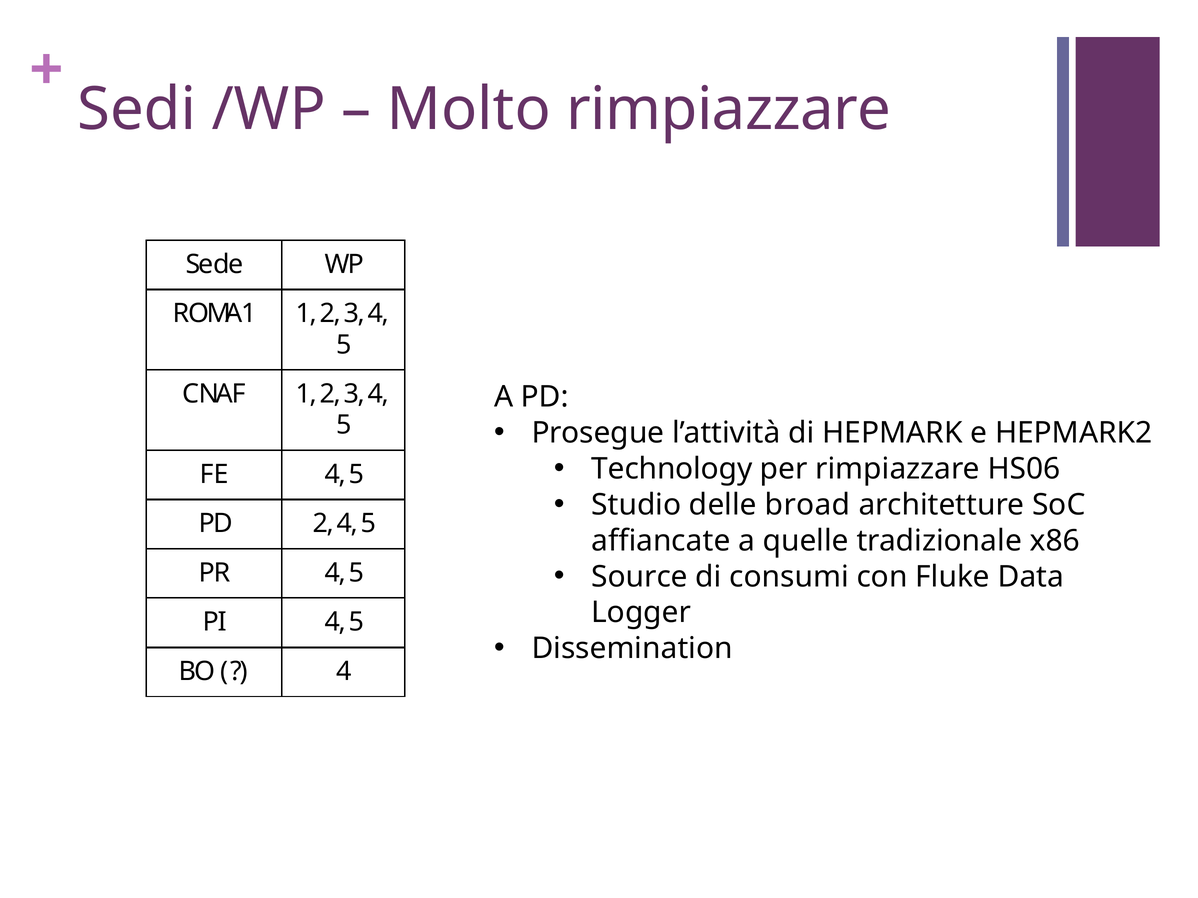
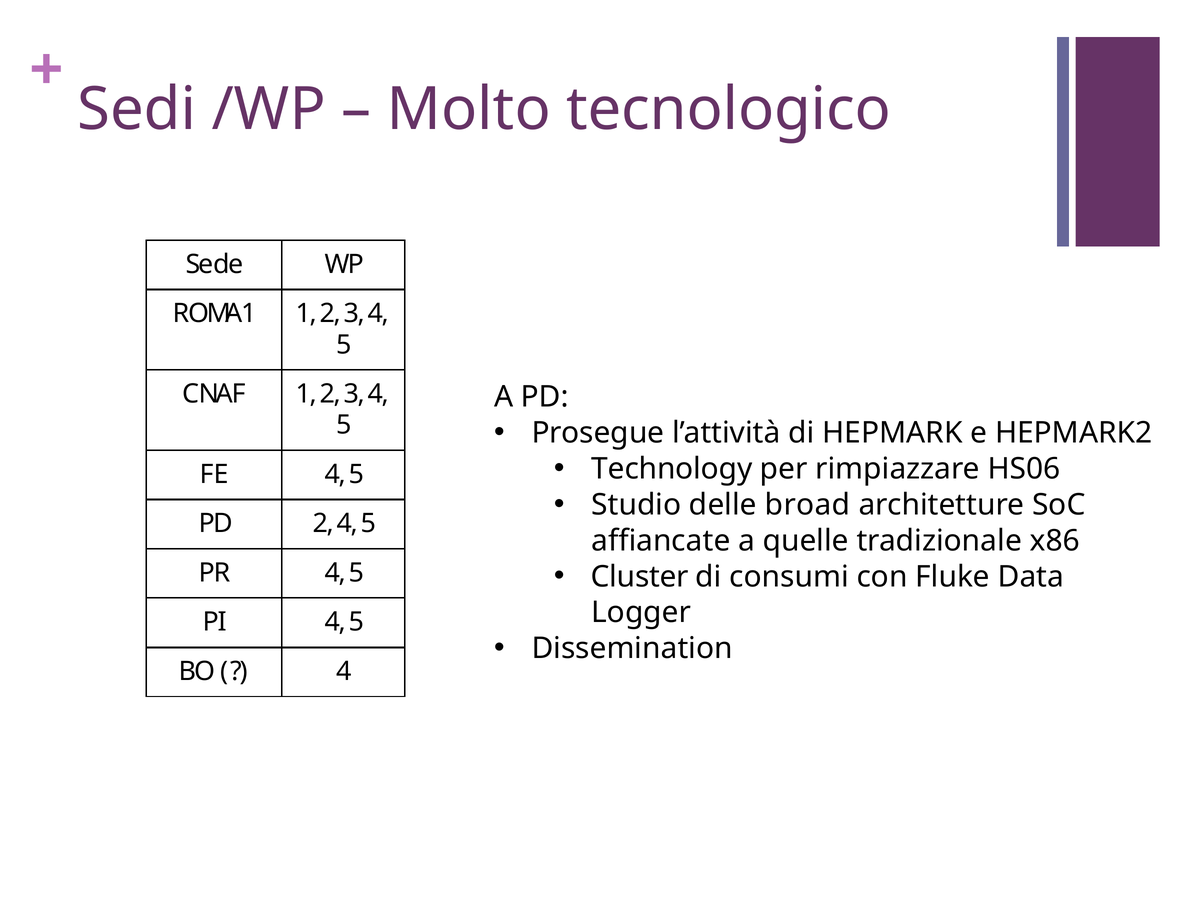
Molto rimpiazzare: rimpiazzare -> tecnologico
Source: Source -> Cluster
